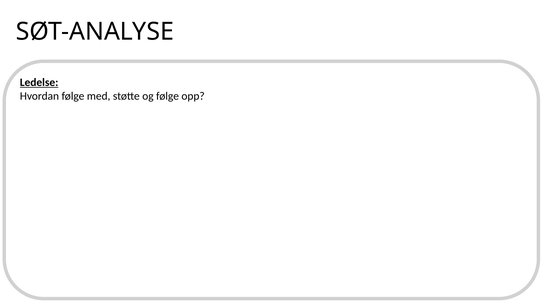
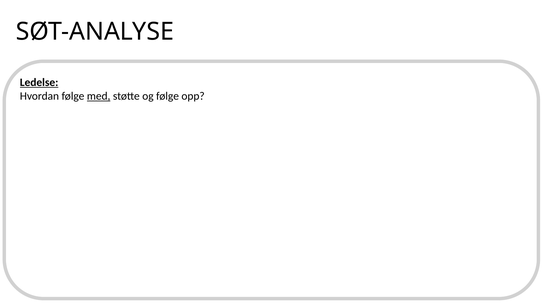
med underline: none -> present
